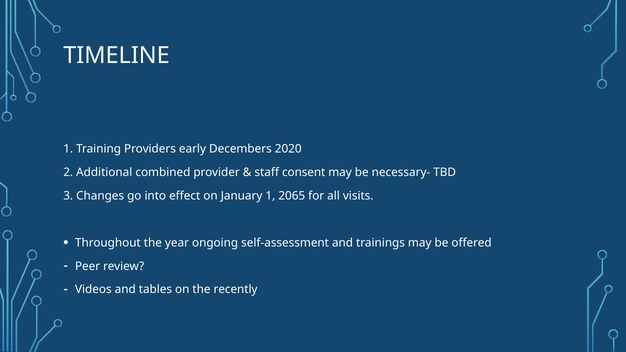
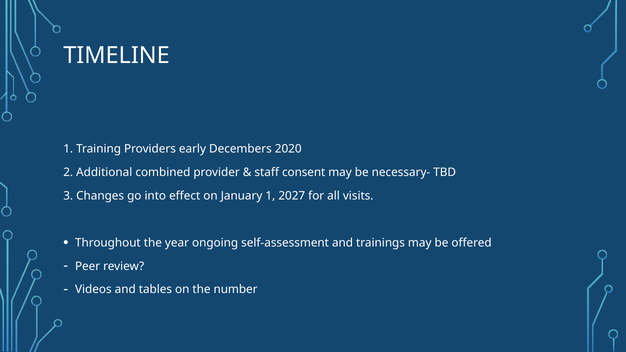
2065: 2065 -> 2027
recently: recently -> number
